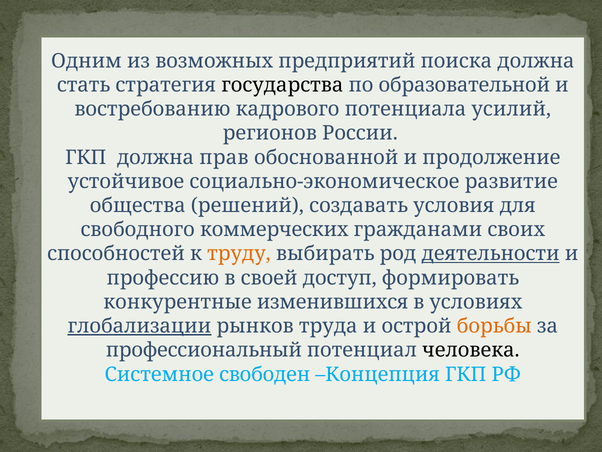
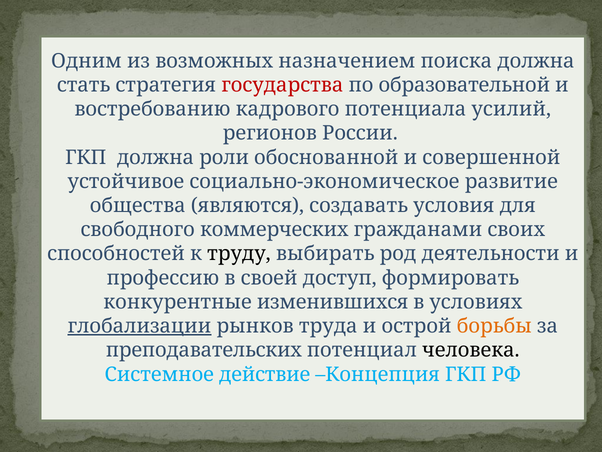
предприятий: предприятий -> назначением
государства colour: black -> red
прав: прав -> роли
продолжение: продолжение -> совершенной
решений: решений -> являются
труду colour: orange -> black
деятельности underline: present -> none
профессиональный: профессиональный -> преподавательских
свободен: свободен -> действие
